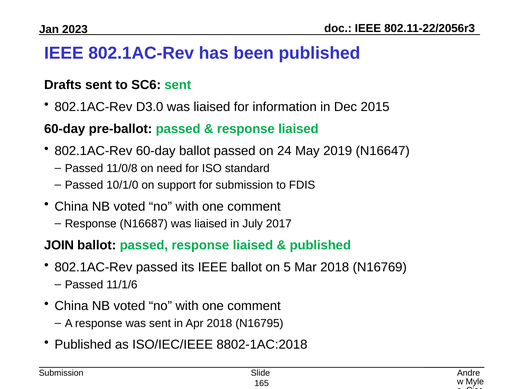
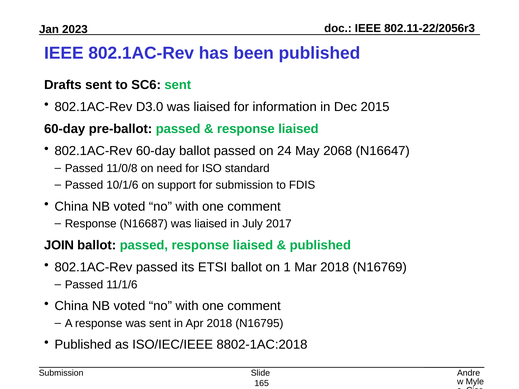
2019: 2019 -> 2068
10/1/0: 10/1/0 -> 10/1/6
its IEEE: IEEE -> ETSI
5: 5 -> 1
